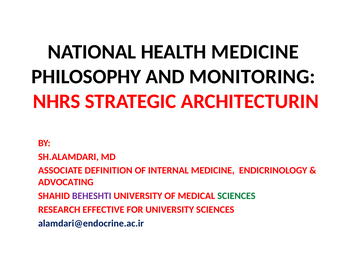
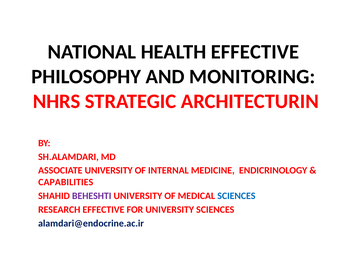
HEALTH MEDICINE: MEDICINE -> EFFECTIVE
ASSOCIATE DEFINITION: DEFINITION -> UNIVERSITY
ADVOCATING: ADVOCATING -> CAPABILITIES
SCIENCES at (236, 196) colour: green -> blue
